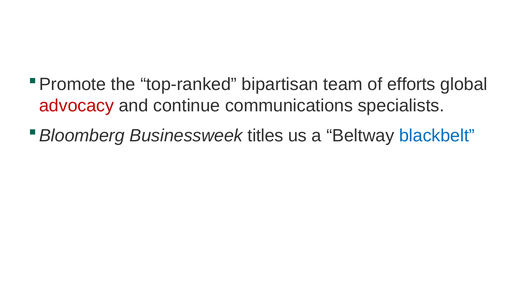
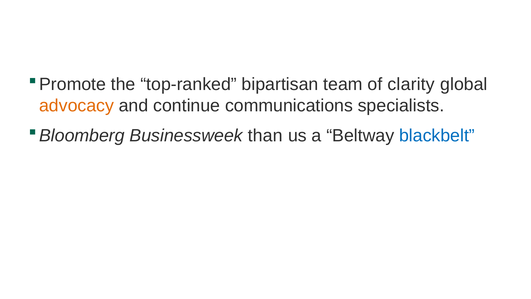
efforts: efforts -> clarity
advocacy colour: red -> orange
titles: titles -> than
